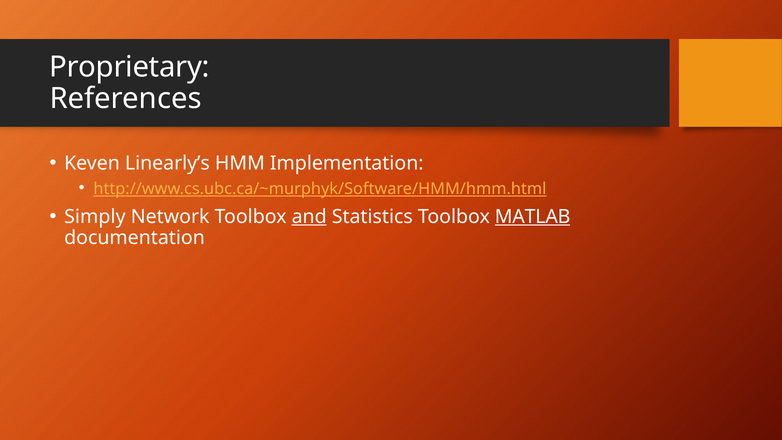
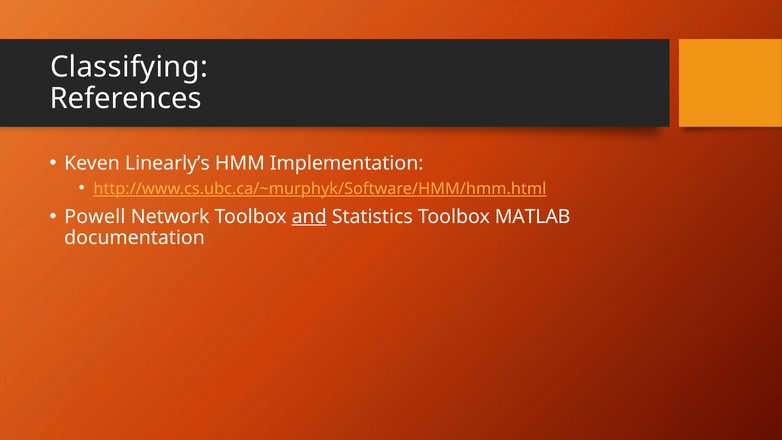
Proprietary: Proprietary -> Classifying
Simply: Simply -> Powell
MATLAB underline: present -> none
